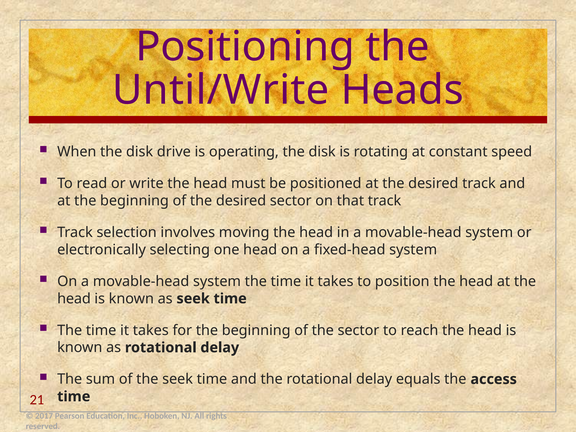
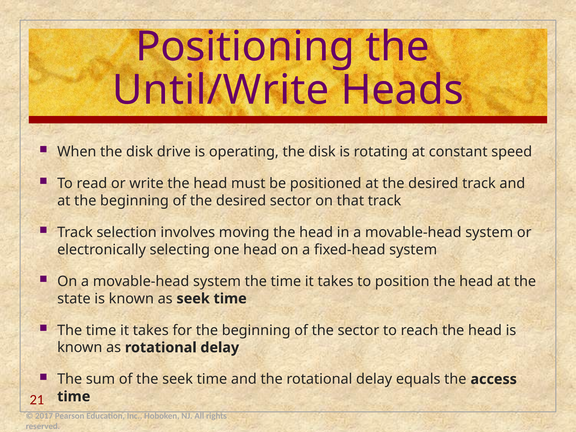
head at (74, 299): head -> state
